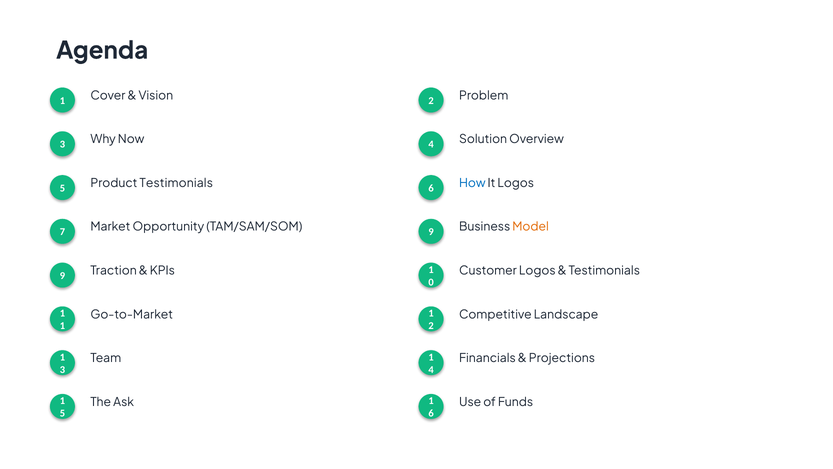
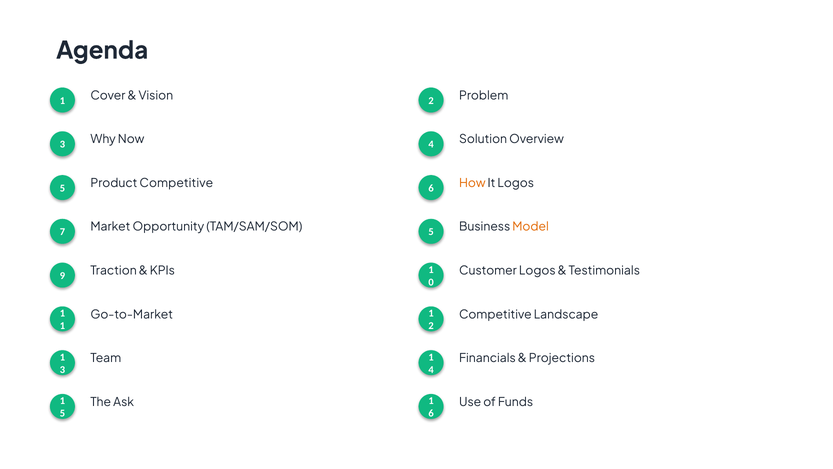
Product Testimonials: Testimonials -> Competitive
How colour: blue -> orange
TAM/SAM/SOM 9: 9 -> 5
